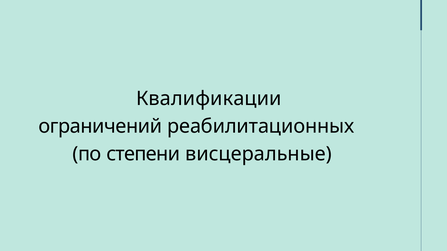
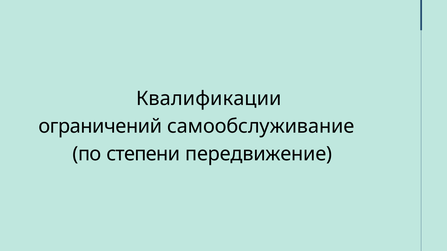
реабилитационных: реабилитационных -> самообслуживание
висцеральные: висцеральные -> передвижение
